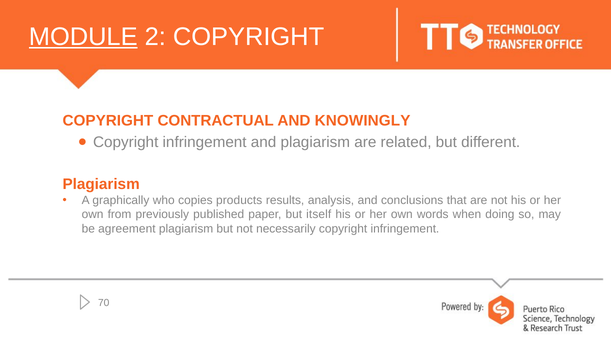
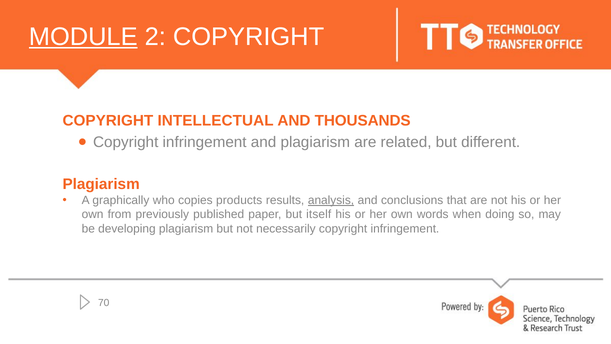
CONTRACTUAL: CONTRACTUAL -> INTELLECTUAL
KNOWINGLY: KNOWINGLY -> THOUSANDS
analysis underline: none -> present
agreement: agreement -> developing
